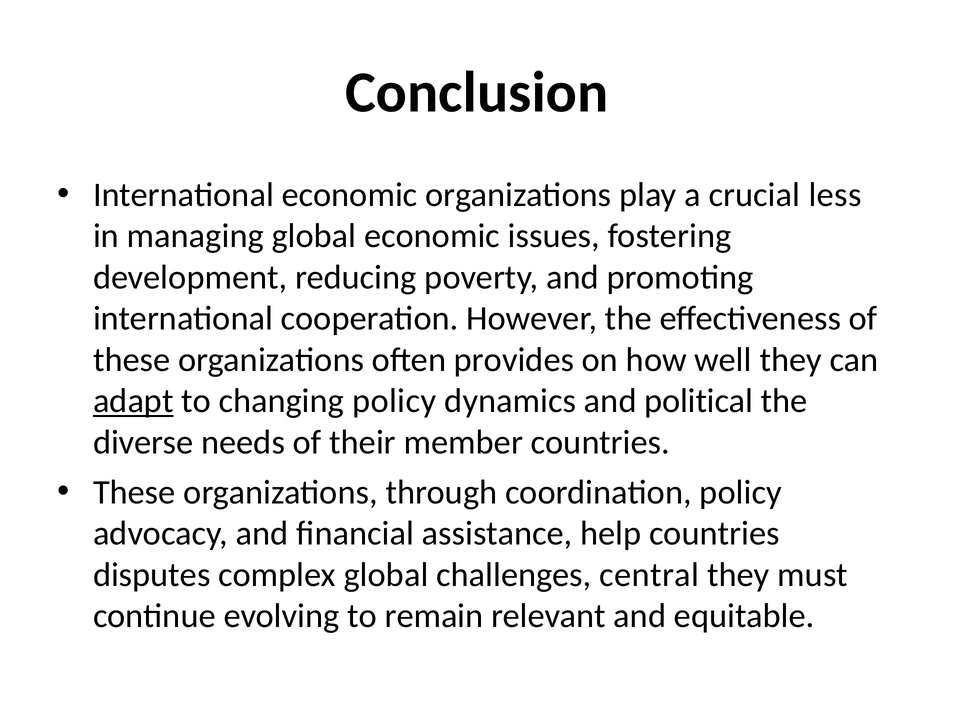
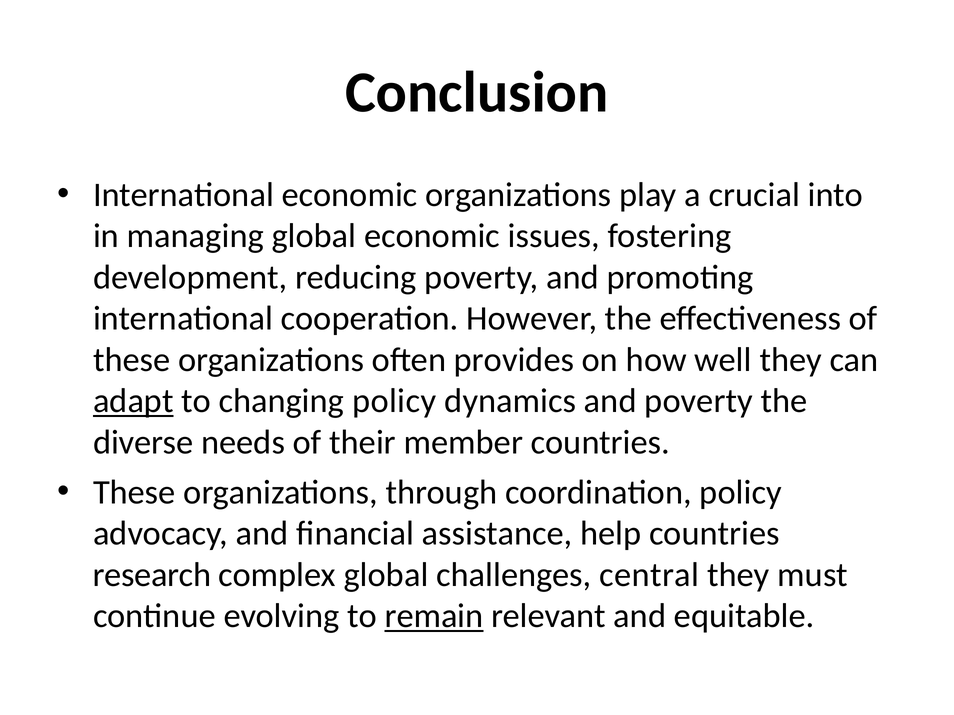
less: less -> into
and political: political -> poverty
disputes: disputes -> research
remain underline: none -> present
